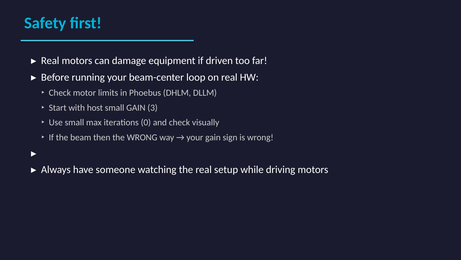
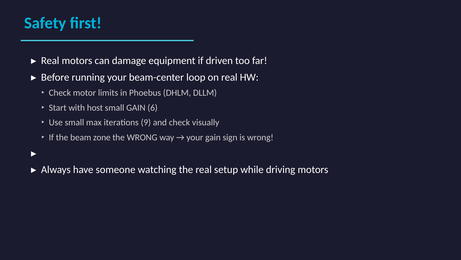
3: 3 -> 6
0: 0 -> 9
then: then -> zone
